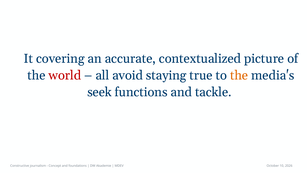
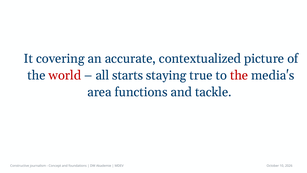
avoid: avoid -> starts
the at (239, 75) colour: orange -> red
seek: seek -> area
